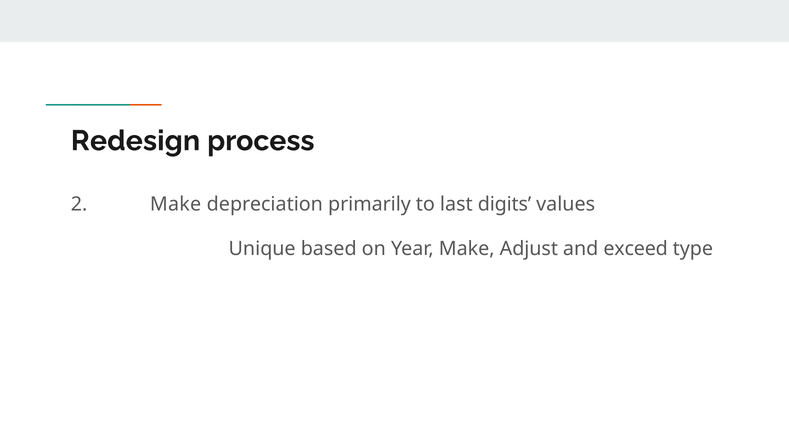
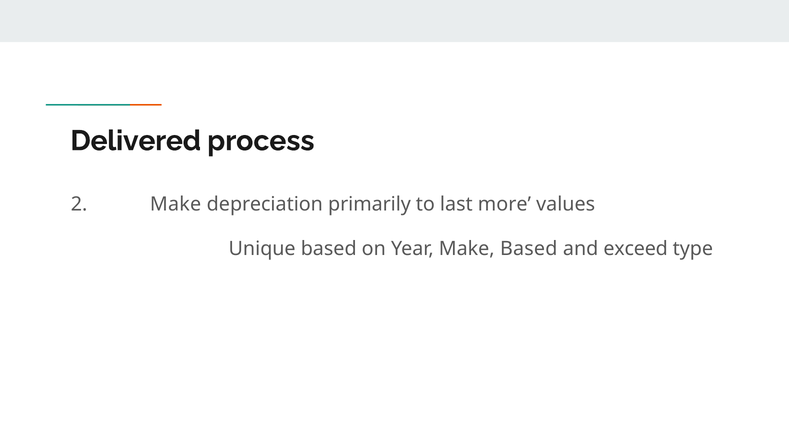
Redesign: Redesign -> Delivered
digits: digits -> more
Make Adjust: Adjust -> Based
